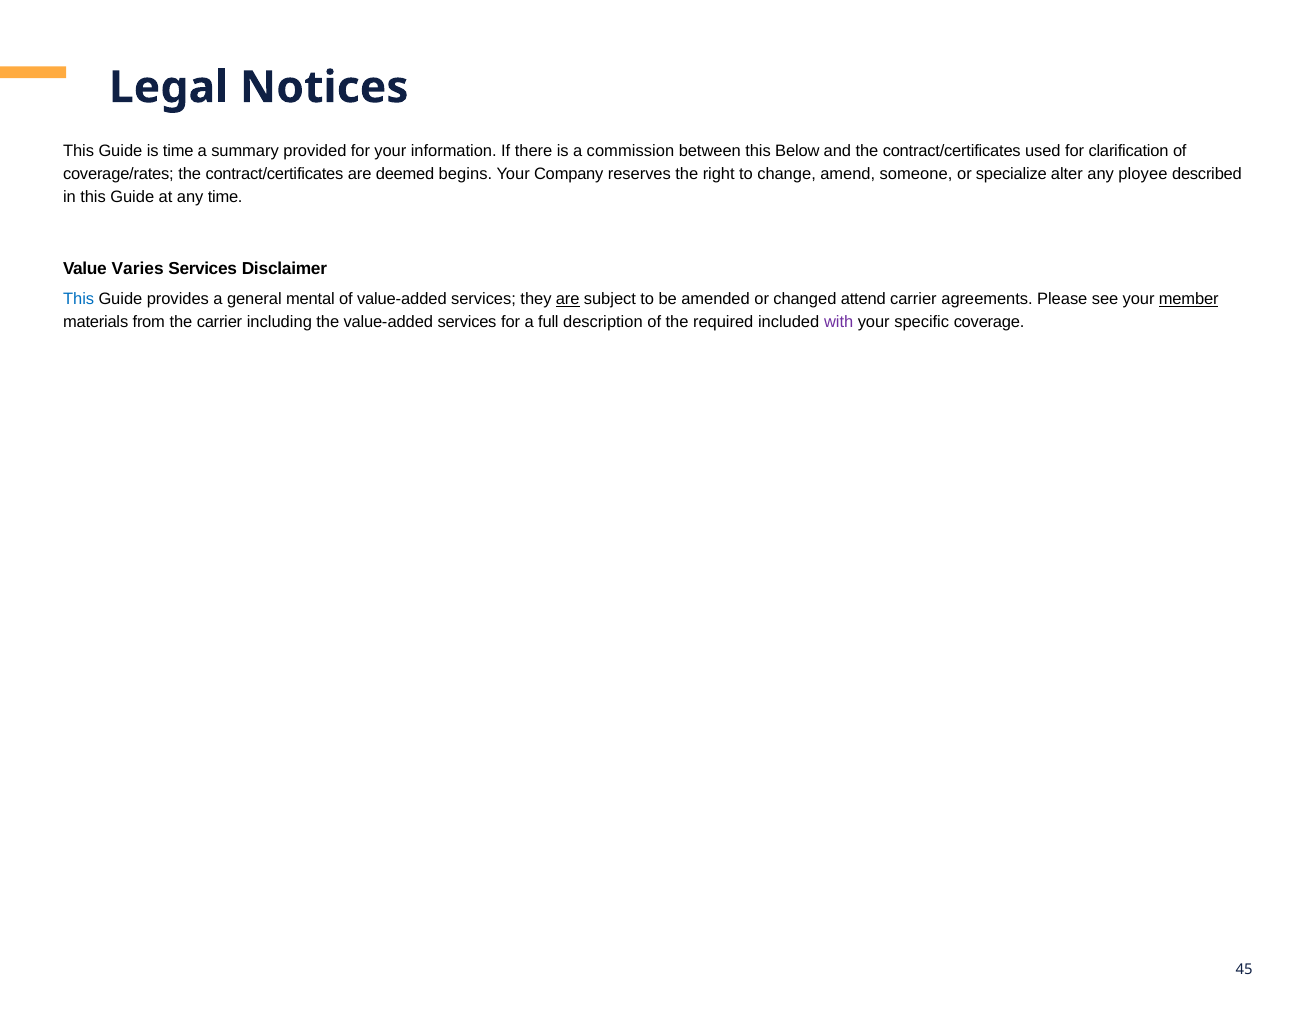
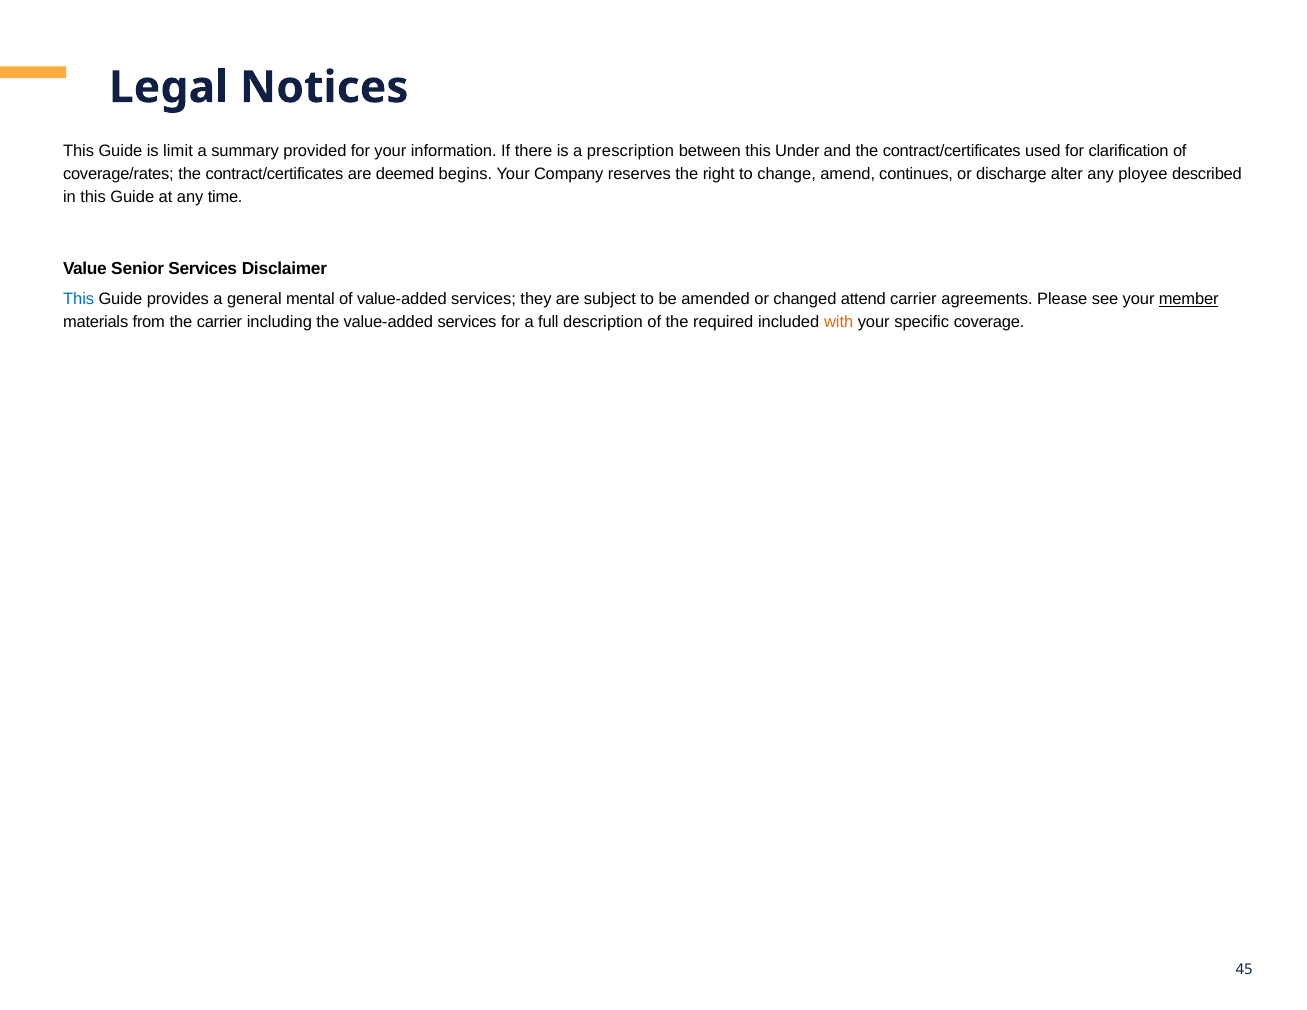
is time: time -> limit
commission: commission -> prescription
Below: Below -> Under
someone: someone -> continues
specialize: specialize -> discharge
Varies: Varies -> Senior
are at (568, 299) underline: present -> none
with colour: purple -> orange
